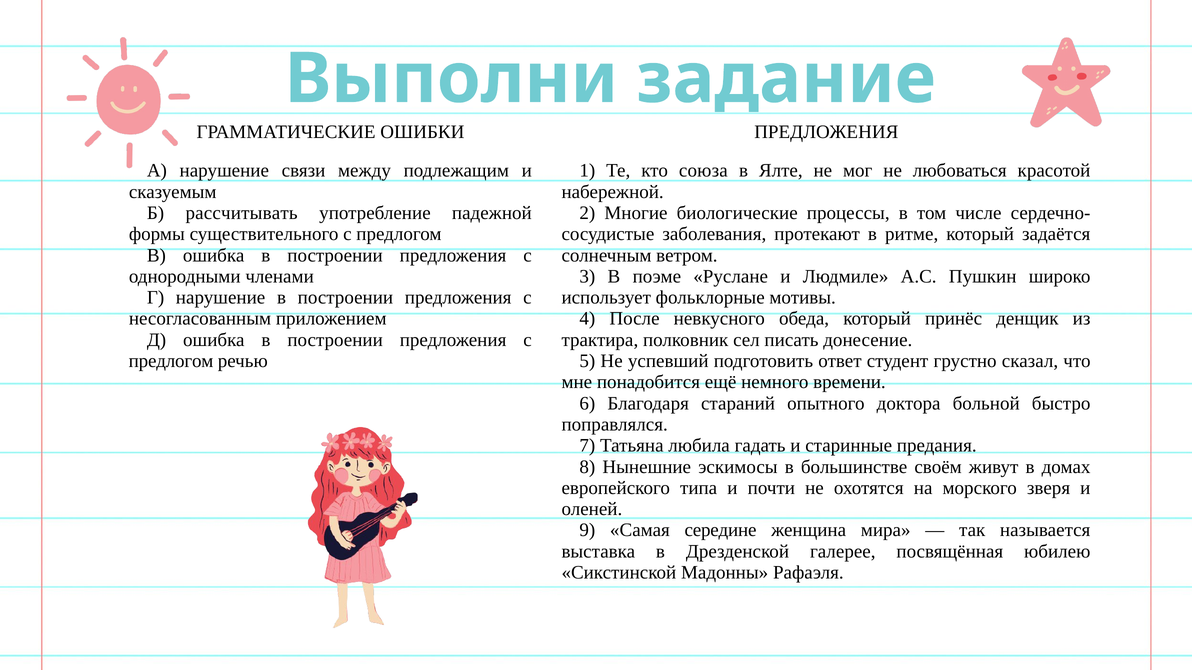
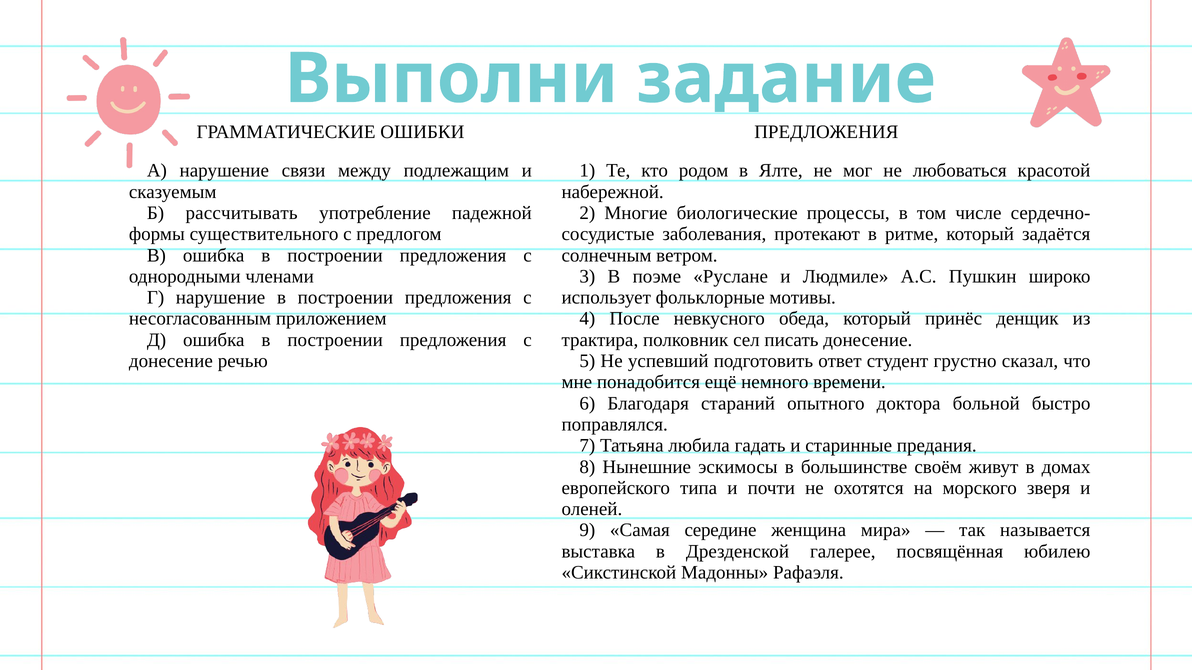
союза: союза -> родом
предлогом at (171, 361): предлогом -> донесение
